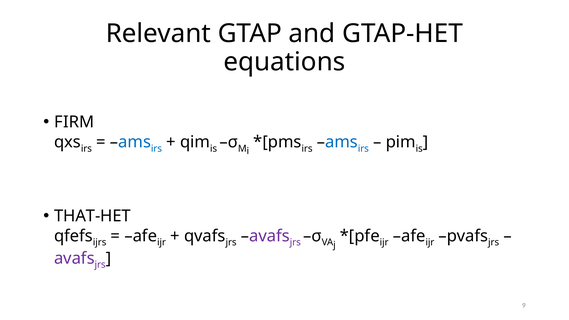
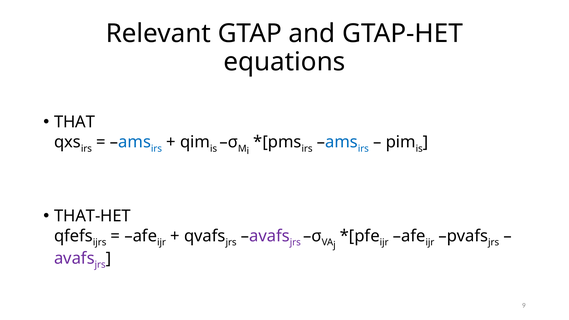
FIRM: FIRM -> THAT
